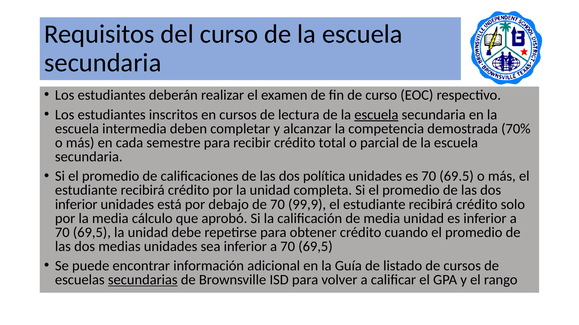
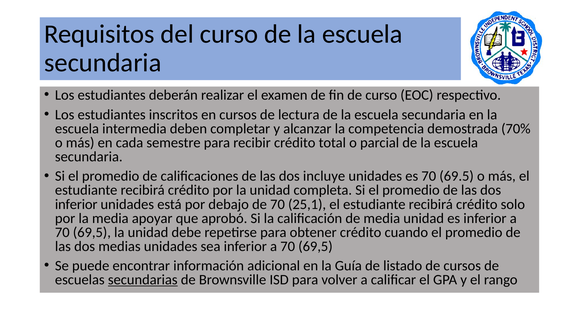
escuela at (376, 115) underline: present -> none
política: política -> incluye
99,9: 99,9 -> 25,1
cálculo: cálculo -> apoyar
